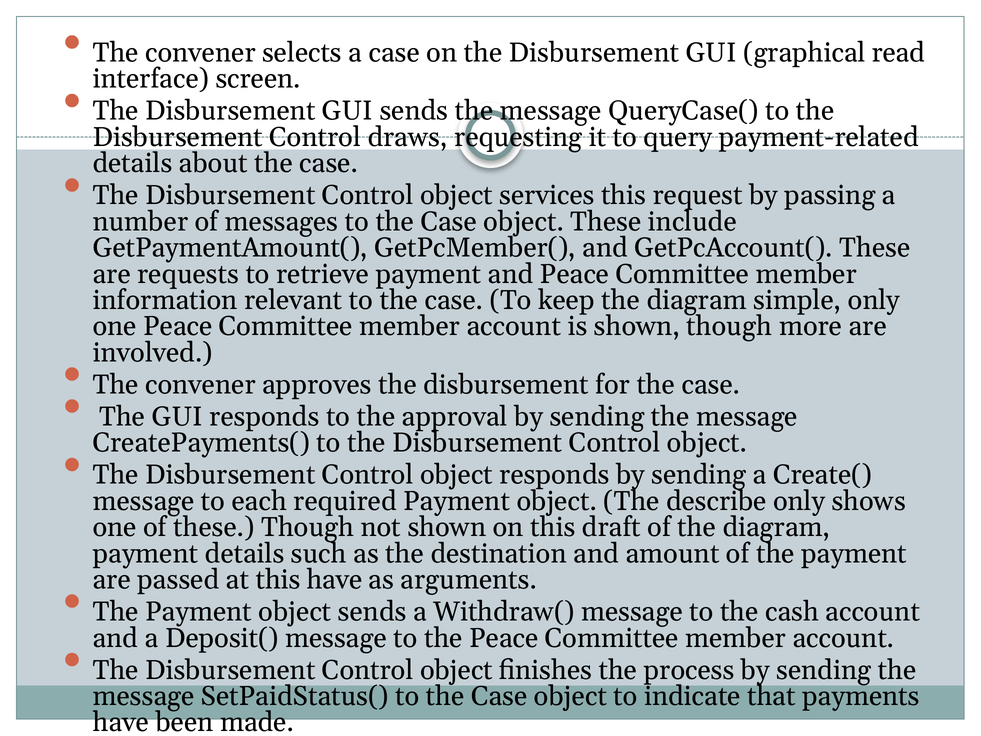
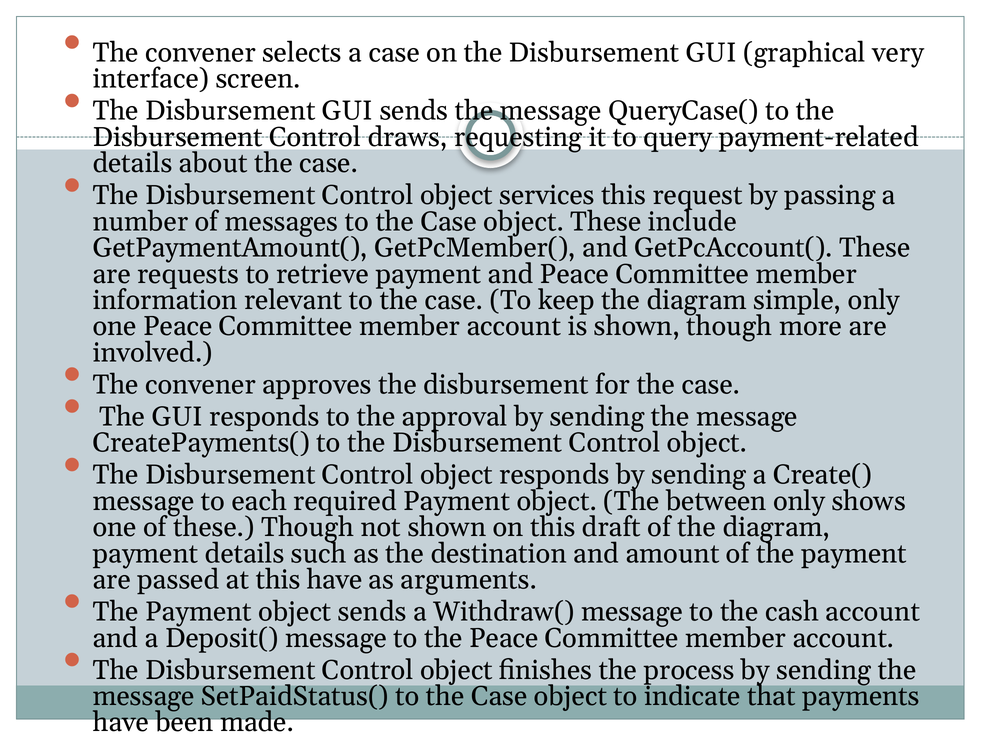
read: read -> very
describe: describe -> between
